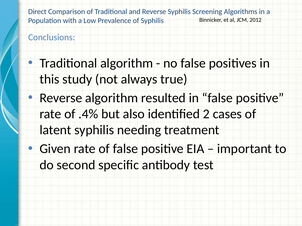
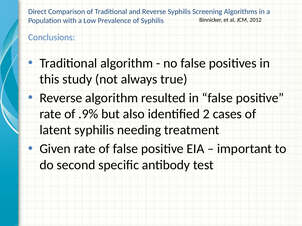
.4%: .4% -> .9%
